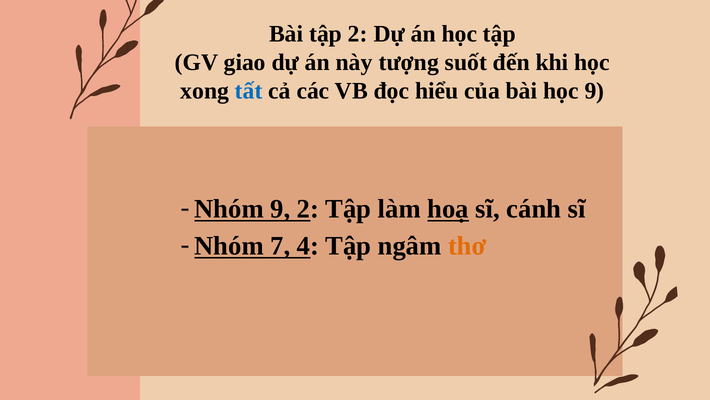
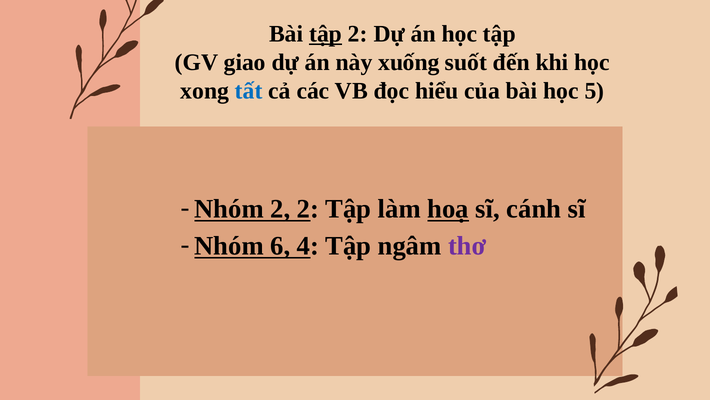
tập at (326, 34) underline: none -> present
tượng: tượng -> xuống
học 9: 9 -> 5
Nhóm 9: 9 -> 2
7: 7 -> 6
thơ colour: orange -> purple
